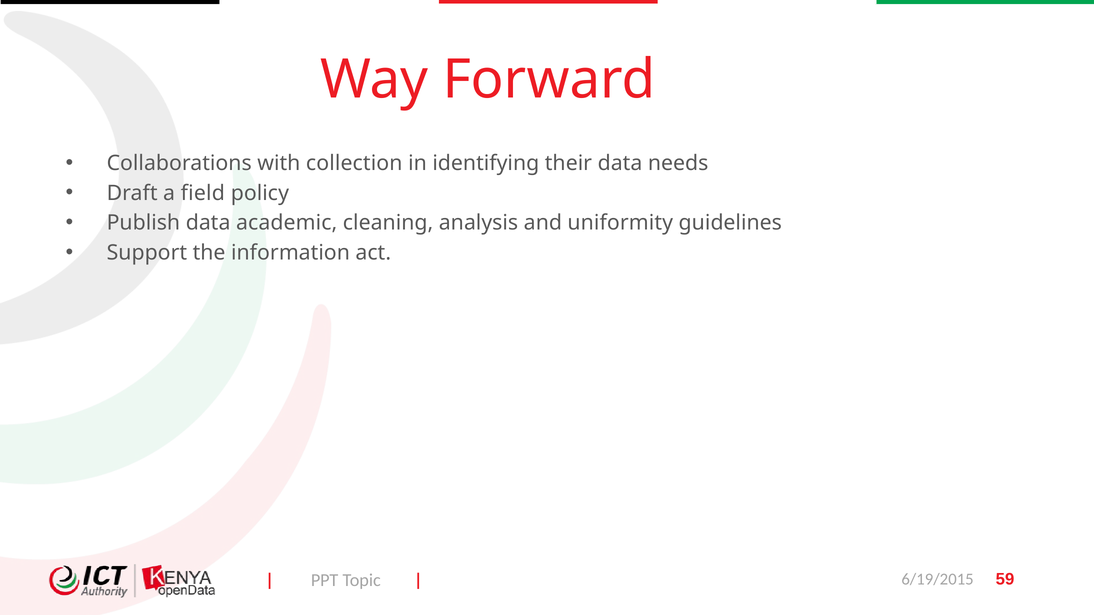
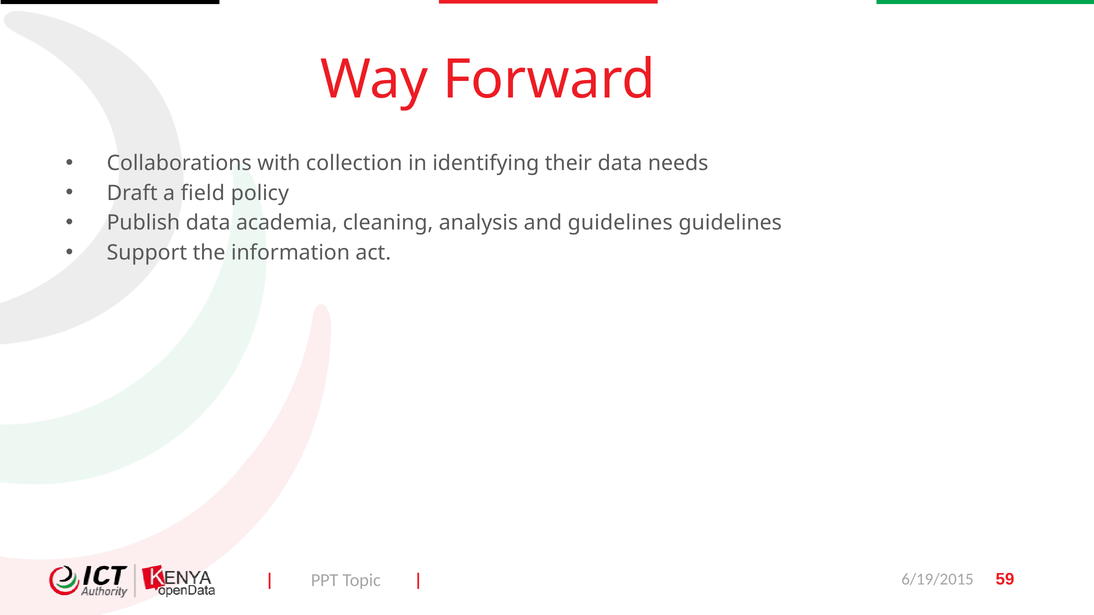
academic: academic -> academia
and uniformity: uniformity -> guidelines
